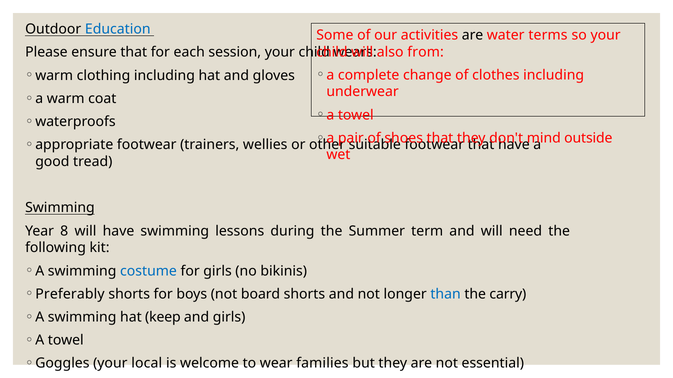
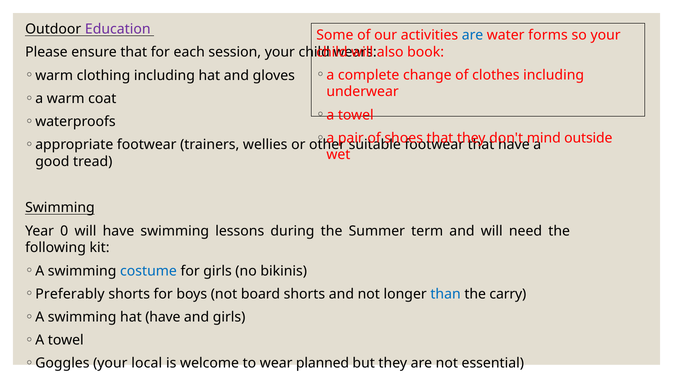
Education colour: blue -> purple
are at (473, 35) colour: black -> blue
terms: terms -> forms
from: from -> book
8: 8 -> 0
hat keep: keep -> have
families: families -> planned
